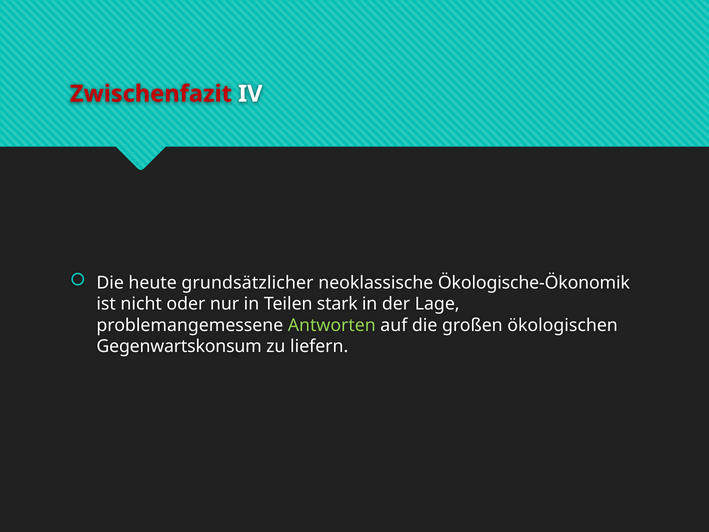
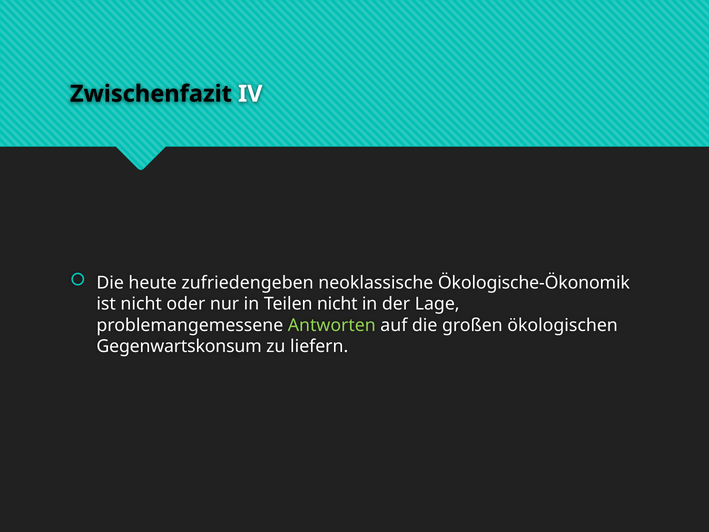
Zwischenfazit colour: red -> black
grundsätzlicher: grundsätzlicher -> zufriedengeben
Teilen stark: stark -> nicht
